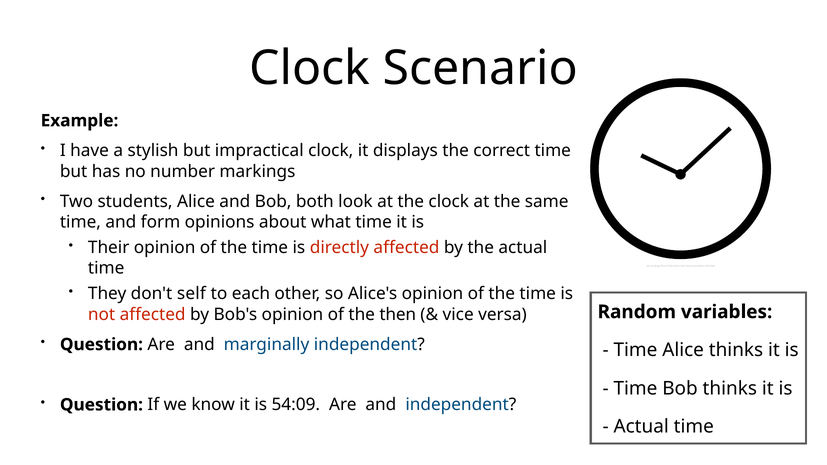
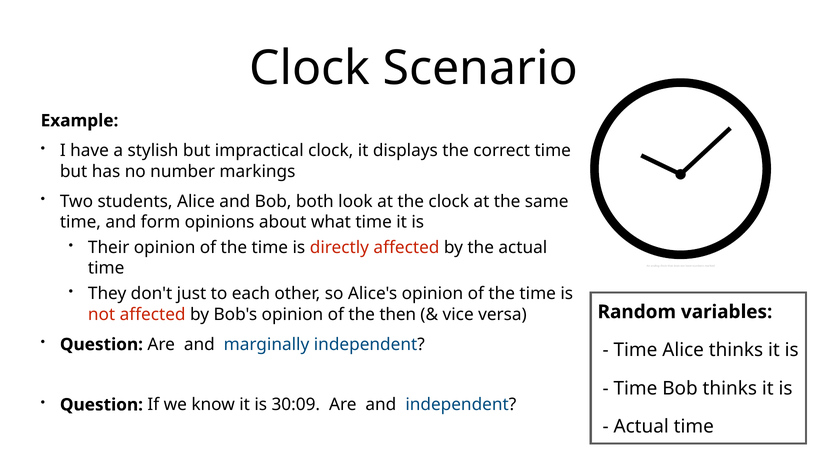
self: self -> just
54:09: 54:09 -> 30:09
